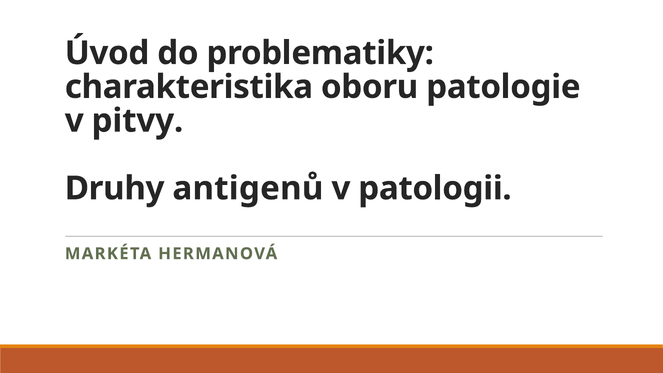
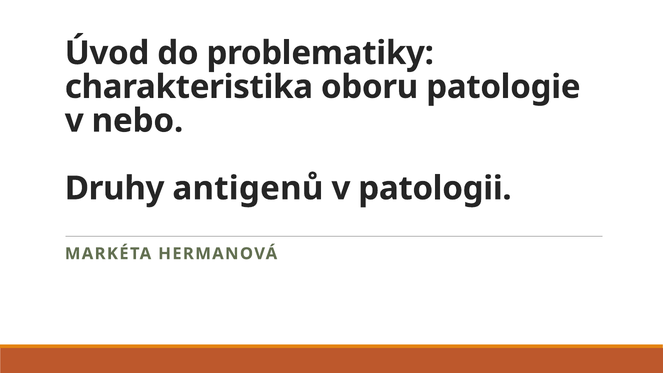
pitvy: pitvy -> nebo
